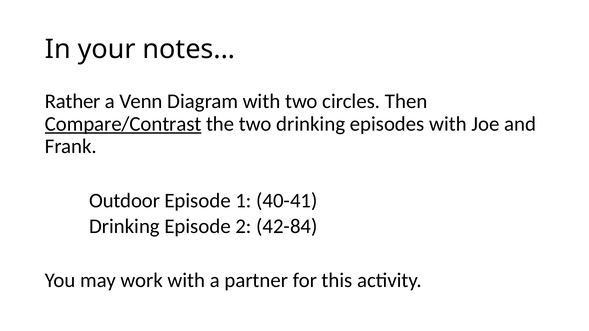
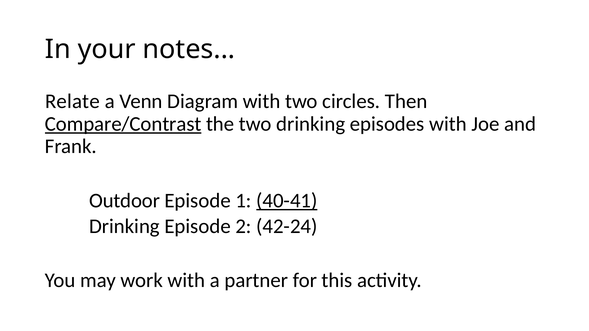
Rather: Rather -> Relate
40-41 underline: none -> present
42-84: 42-84 -> 42-24
